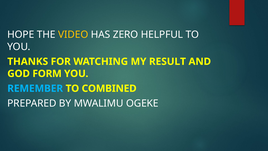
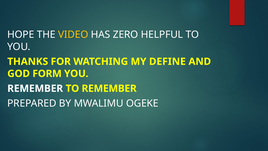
RESULT: RESULT -> DEFINE
REMEMBER at (35, 88) colour: light blue -> white
TO COMBINED: COMBINED -> REMEMBER
